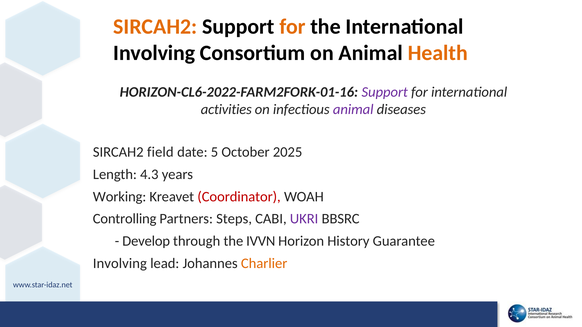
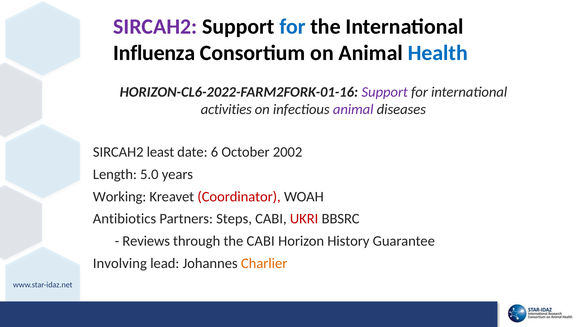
SIRCAH2 at (155, 27) colour: orange -> purple
for at (293, 27) colour: orange -> blue
Involving at (154, 53): Involving -> Influenza
Health colour: orange -> blue
field: field -> least
5: 5 -> 6
2025: 2025 -> 2002
4.3: 4.3 -> 5.0
Controlling: Controlling -> Antibiotics
UKRI colour: purple -> red
Develop: Develop -> Reviews
the IVVN: IVVN -> CABI
